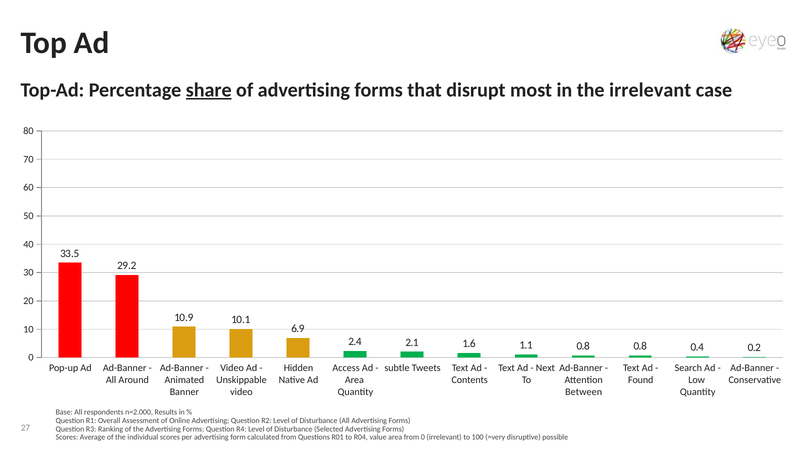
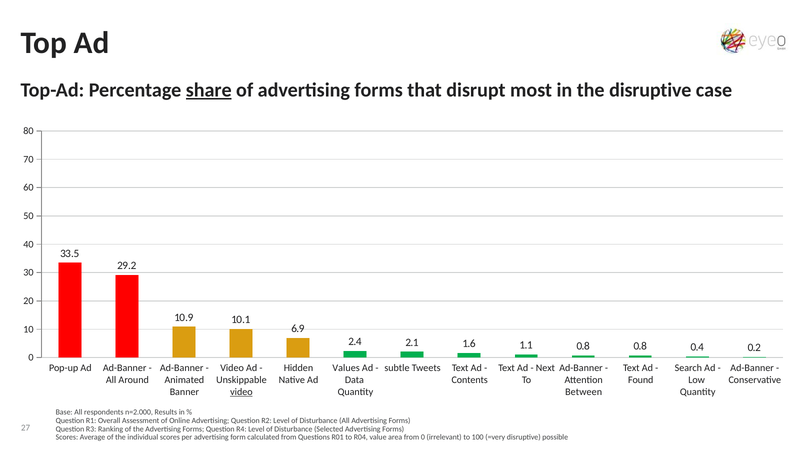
the irrelevant: irrelevant -> disruptive
Access: Access -> Values
Area at (354, 380): Area -> Data
video at (241, 392) underline: none -> present
